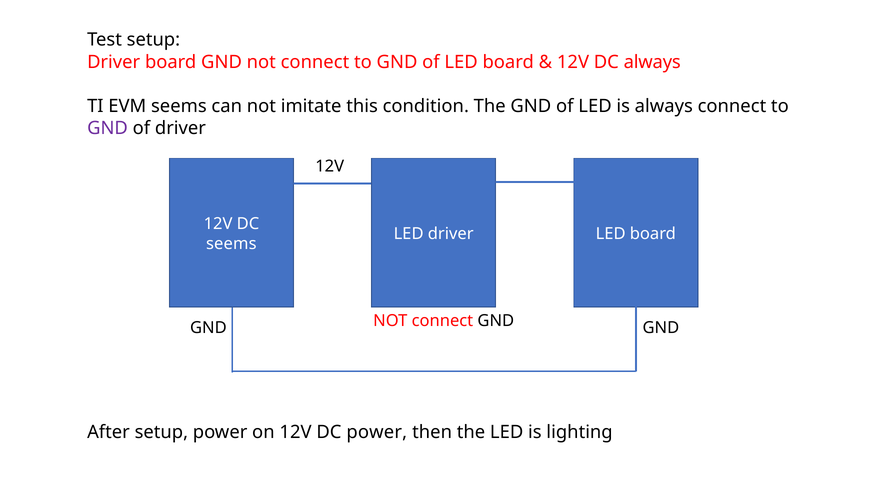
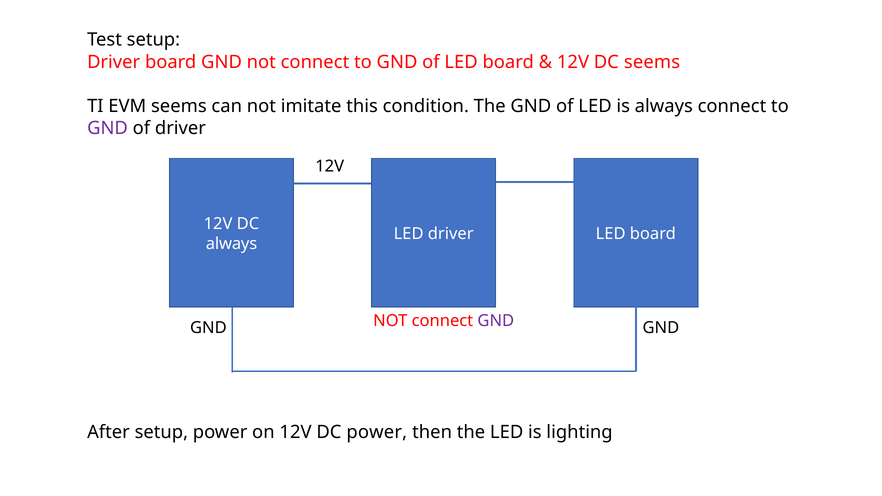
DC always: always -> seems
seems at (231, 244): seems -> always
GND at (496, 321) colour: black -> purple
